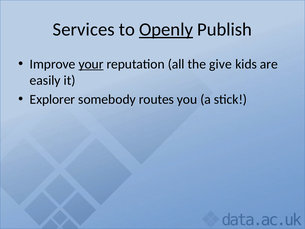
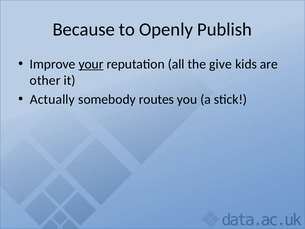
Services: Services -> Because
Openly underline: present -> none
easily: easily -> other
Explorer: Explorer -> Actually
